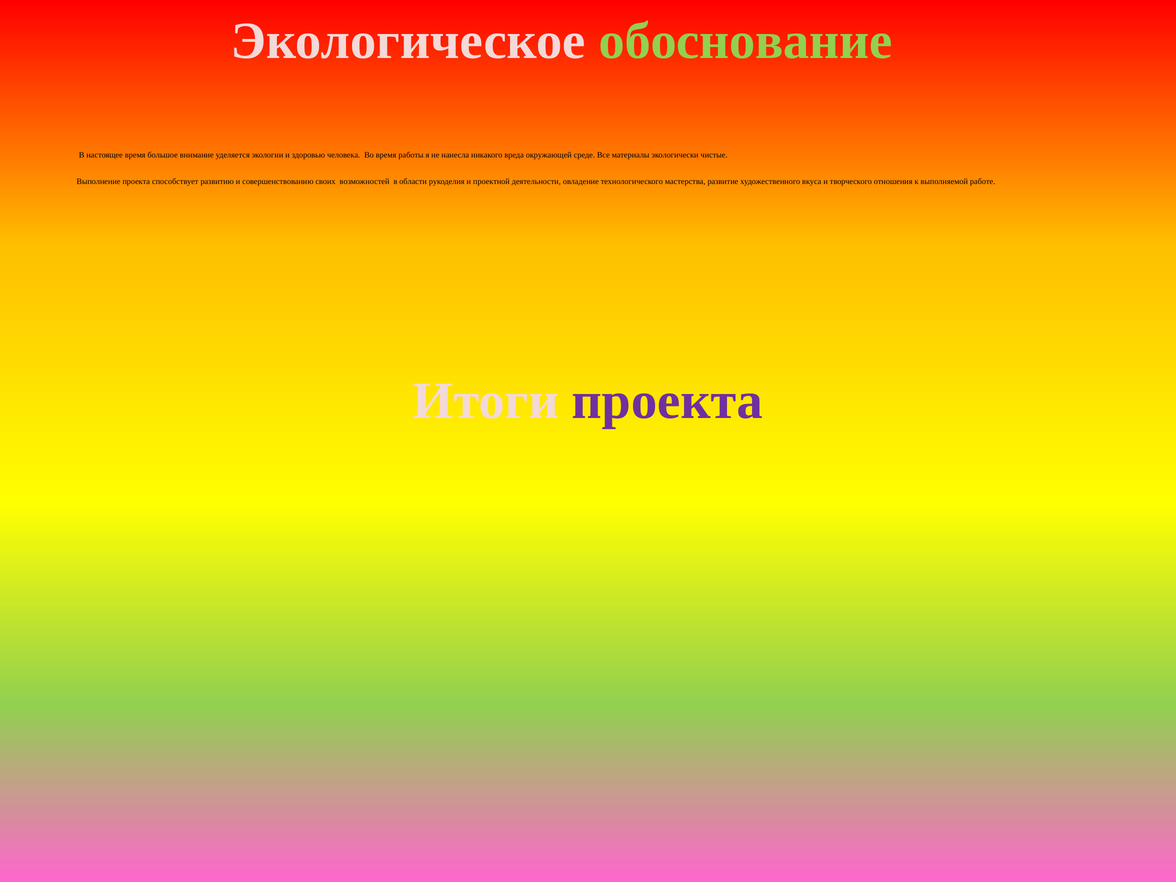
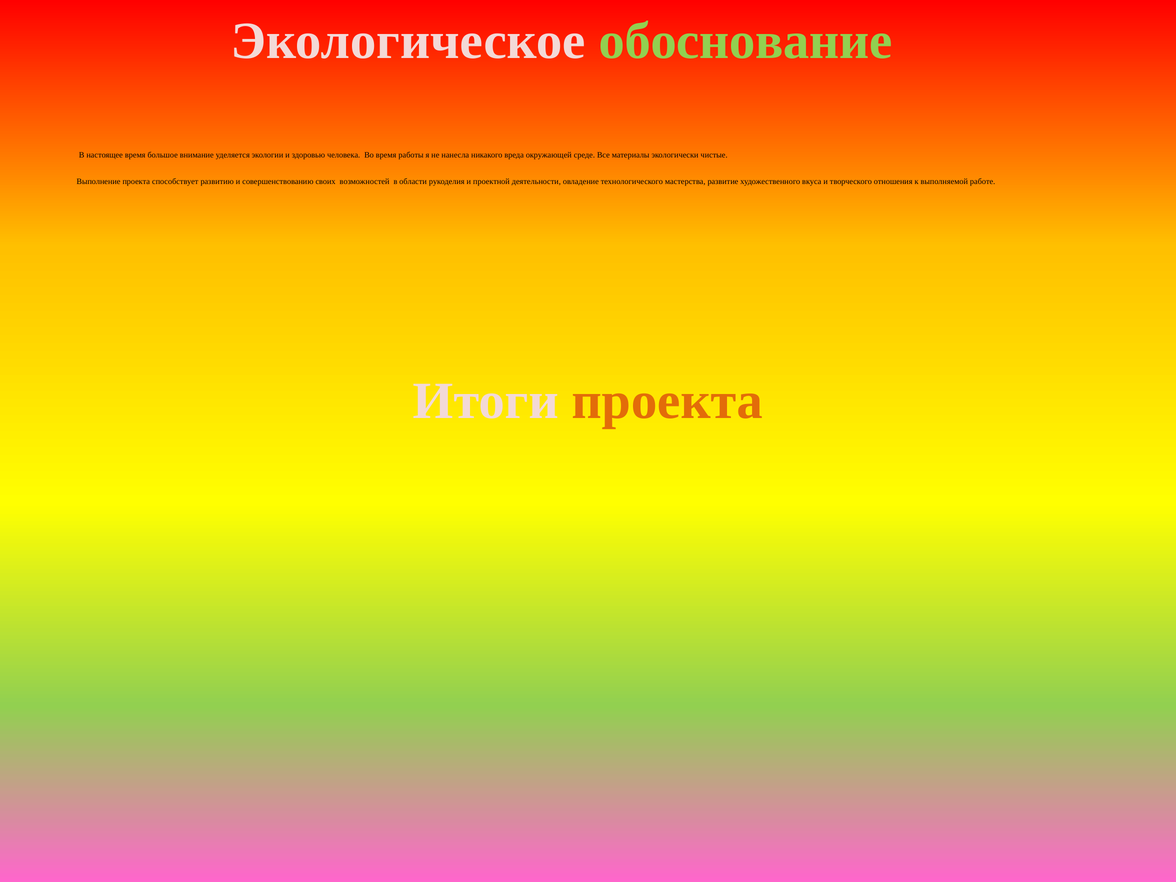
проекта at (667, 401) colour: purple -> orange
